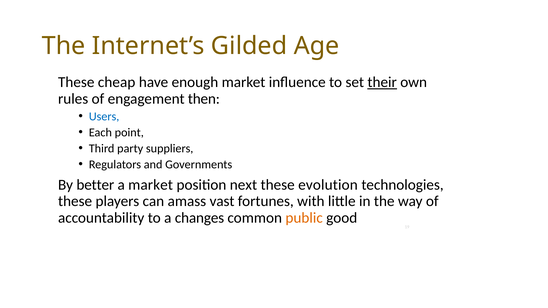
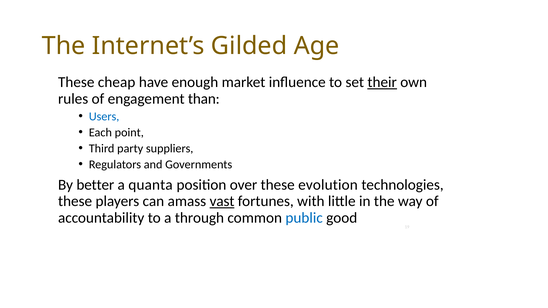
then: then -> than
a market: market -> quanta
next: next -> over
vast underline: none -> present
changes: changes -> through
public colour: orange -> blue
